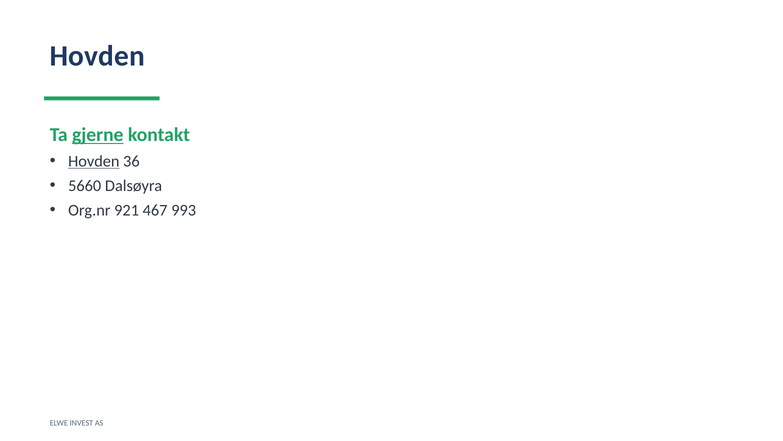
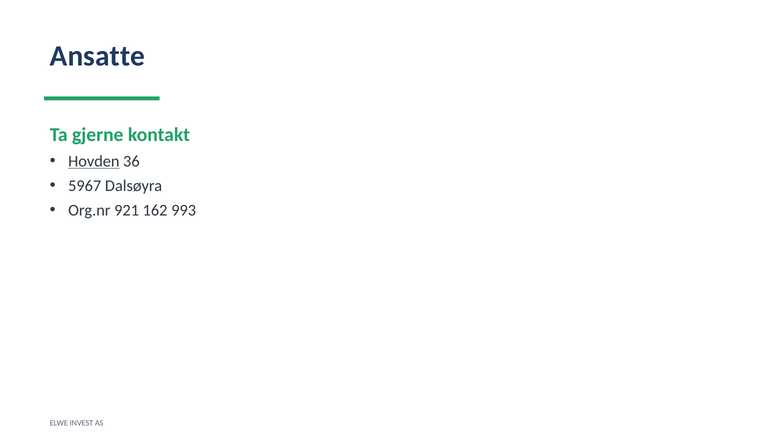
Hovden at (97, 56): Hovden -> Ansatte
gjerne underline: present -> none
5660: 5660 -> 5967
467: 467 -> 162
